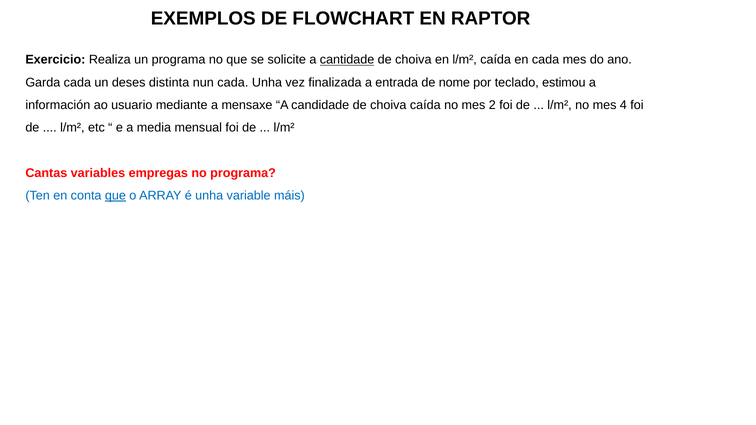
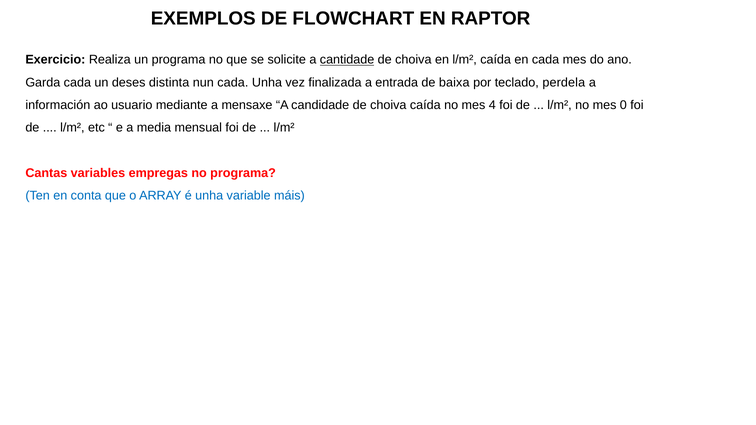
nome: nome -> baixa
estimou: estimou -> perdela
2: 2 -> 4
4: 4 -> 0
que at (115, 196) underline: present -> none
